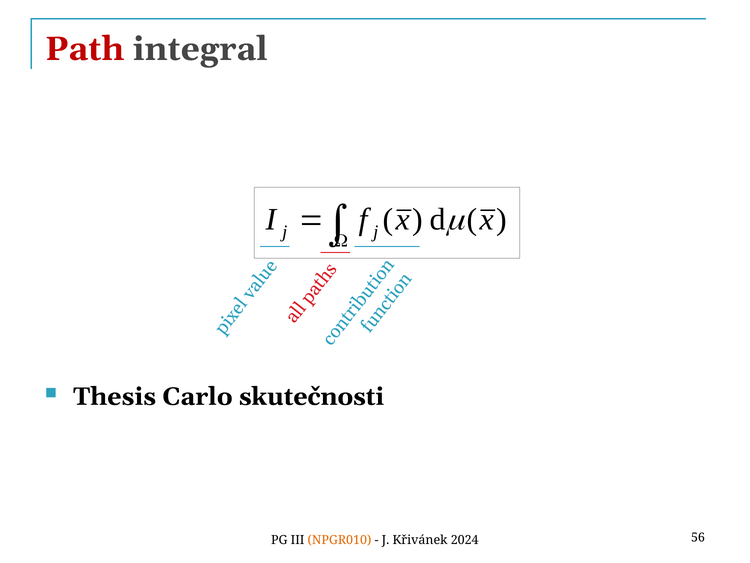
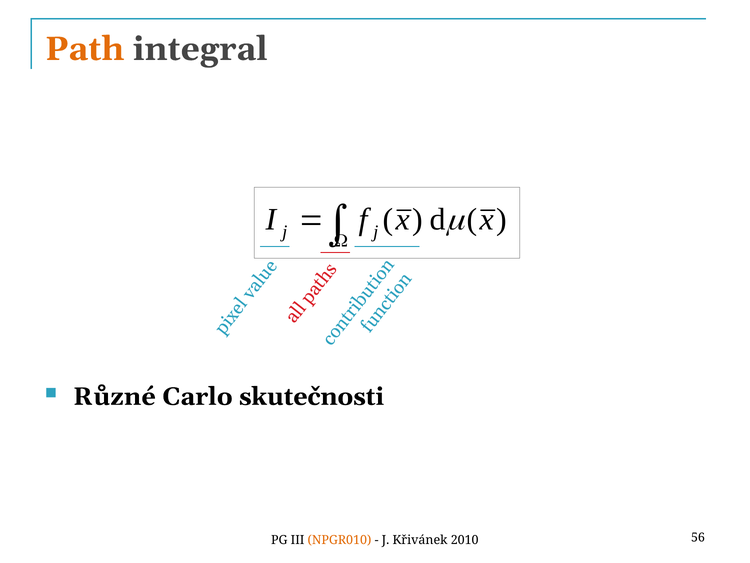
Path colour: red -> orange
Thesis: Thesis -> Různé
2024: 2024 -> 2010
